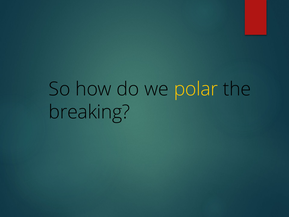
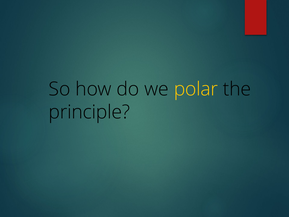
breaking: breaking -> principle
